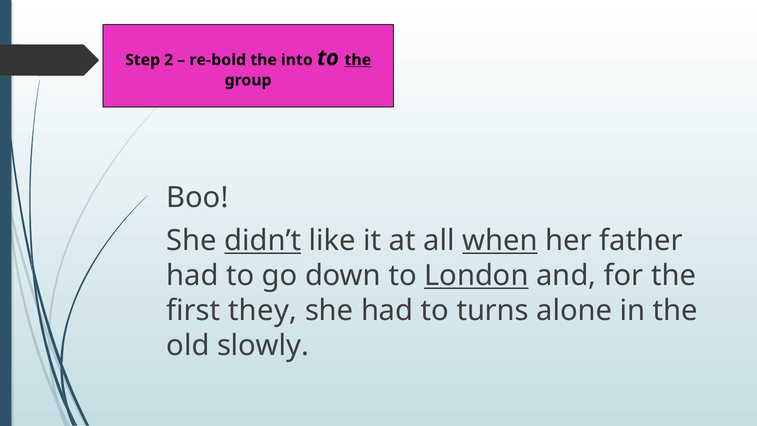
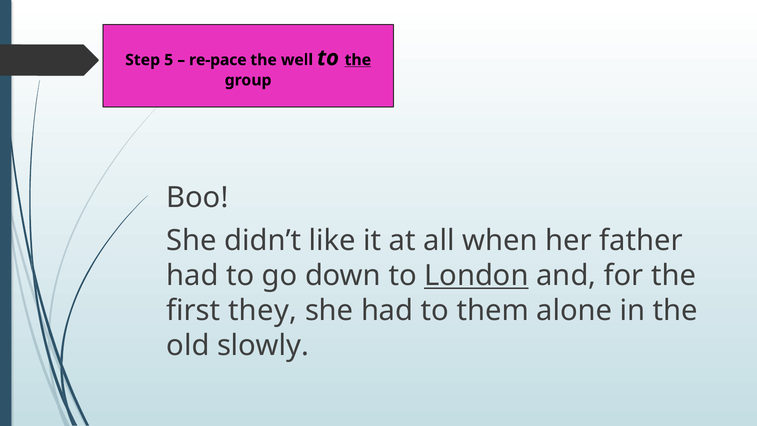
2: 2 -> 5
re-bold: re-bold -> re-pace
into: into -> well
didn’t underline: present -> none
when underline: present -> none
turns: turns -> them
